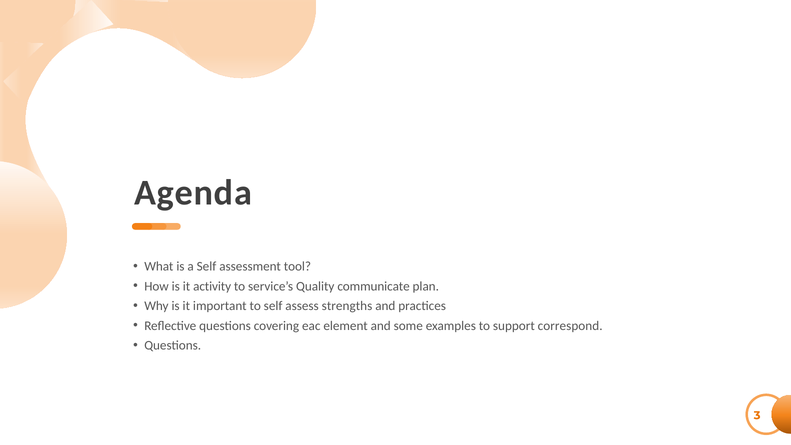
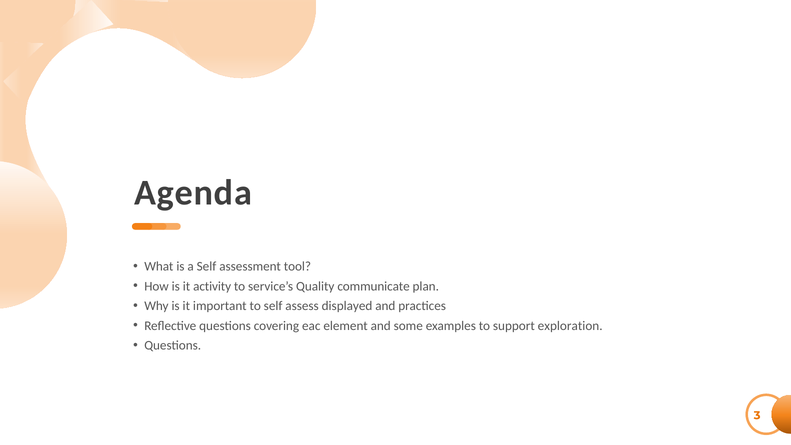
strengths: strengths -> displayed
correspond: correspond -> exploration
